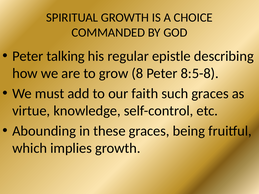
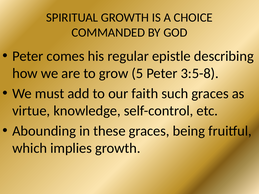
talking: talking -> comes
8: 8 -> 5
8:5-8: 8:5-8 -> 3:5-8
